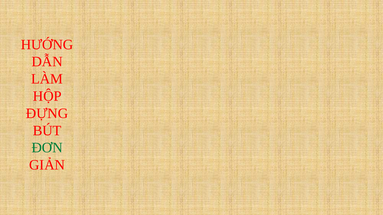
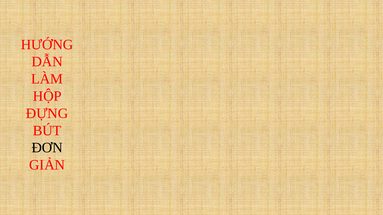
ĐƠN colour: green -> black
